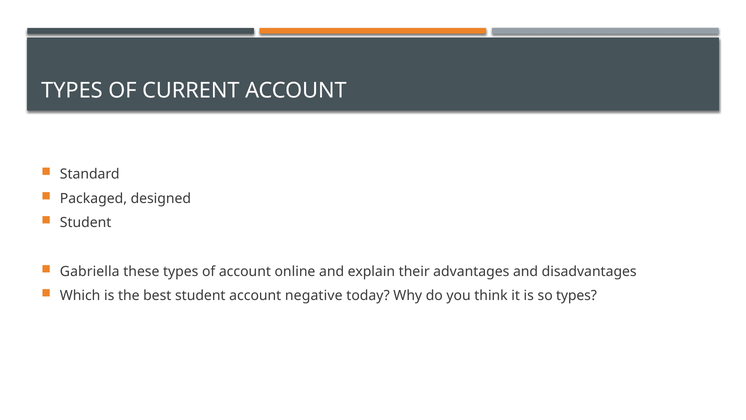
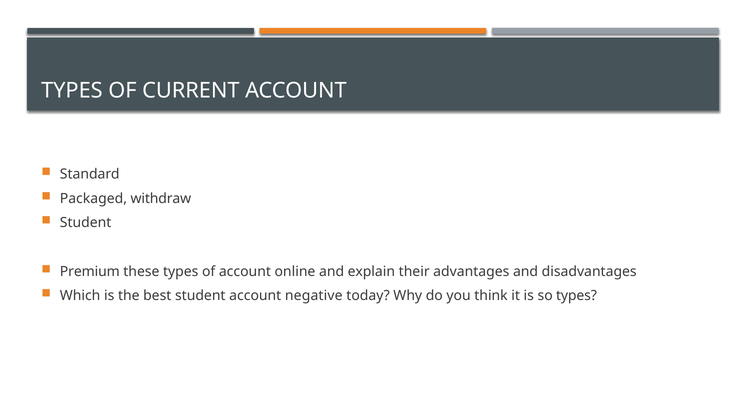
designed: designed -> withdraw
Gabriella: Gabriella -> Premium
